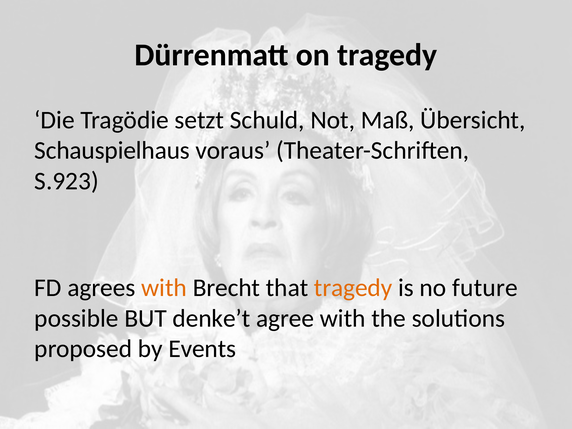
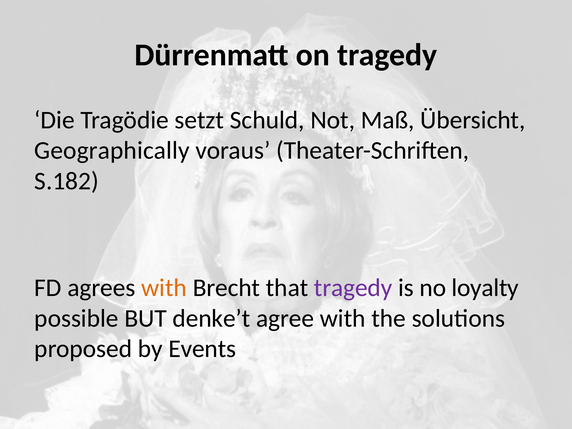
Schauspielhaus: Schauspielhaus -> Geographically
S.923: S.923 -> S.182
tragedy at (353, 288) colour: orange -> purple
future: future -> loyalty
